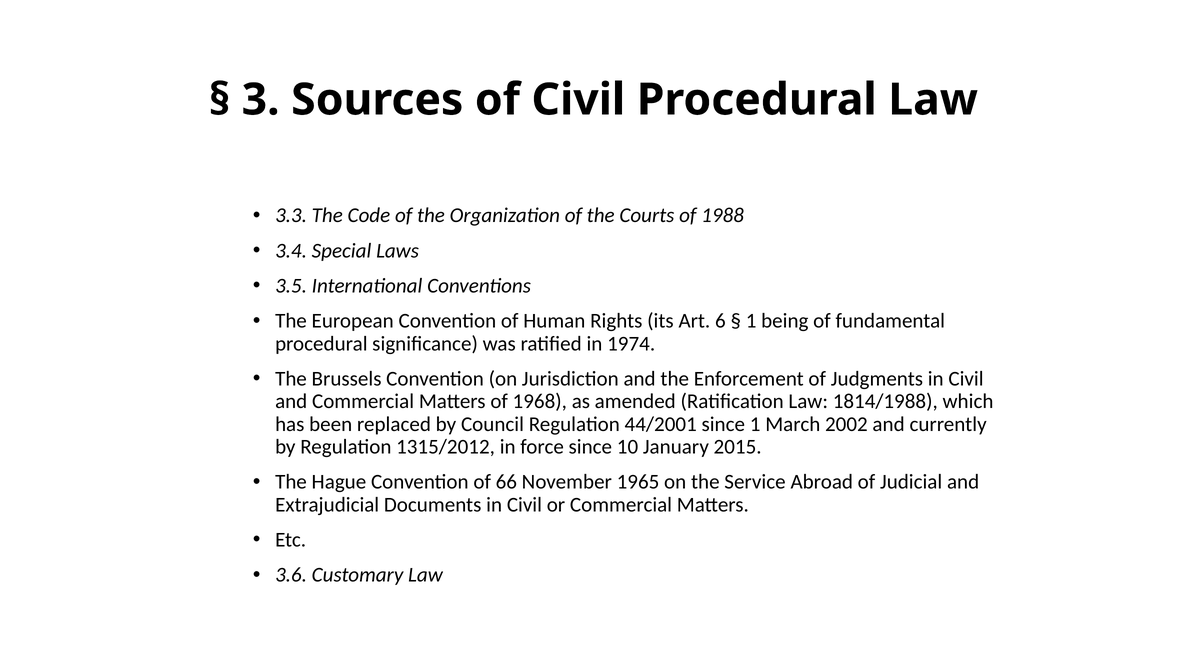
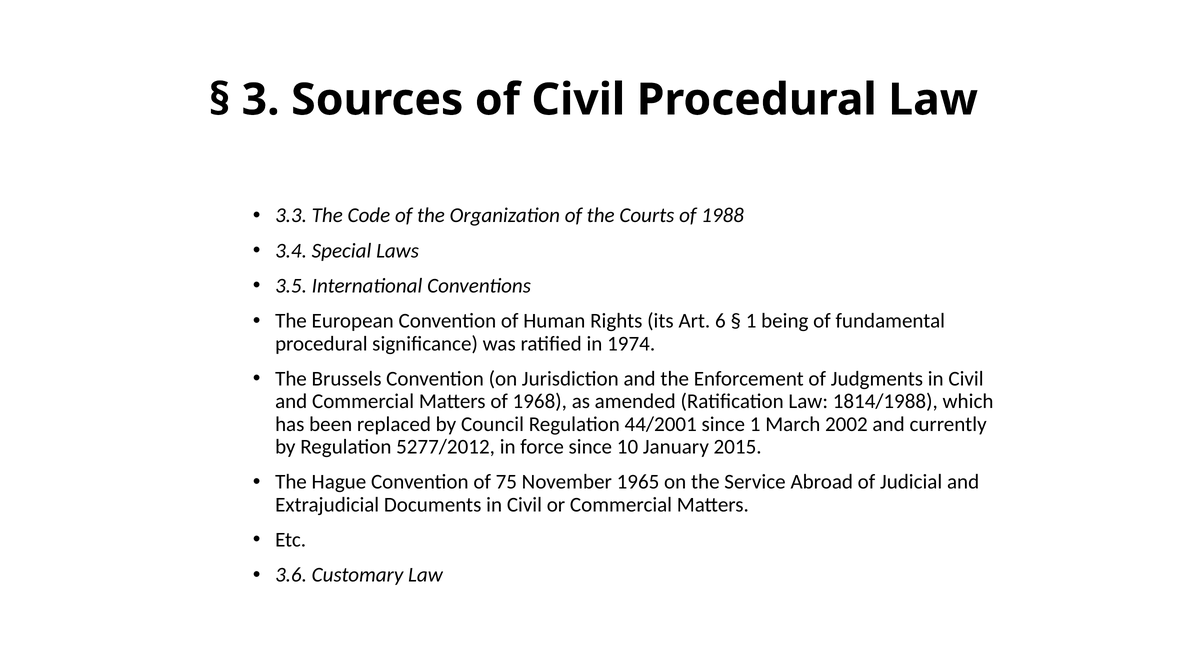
1315/2012: 1315/2012 -> 5277/2012
66: 66 -> 75
